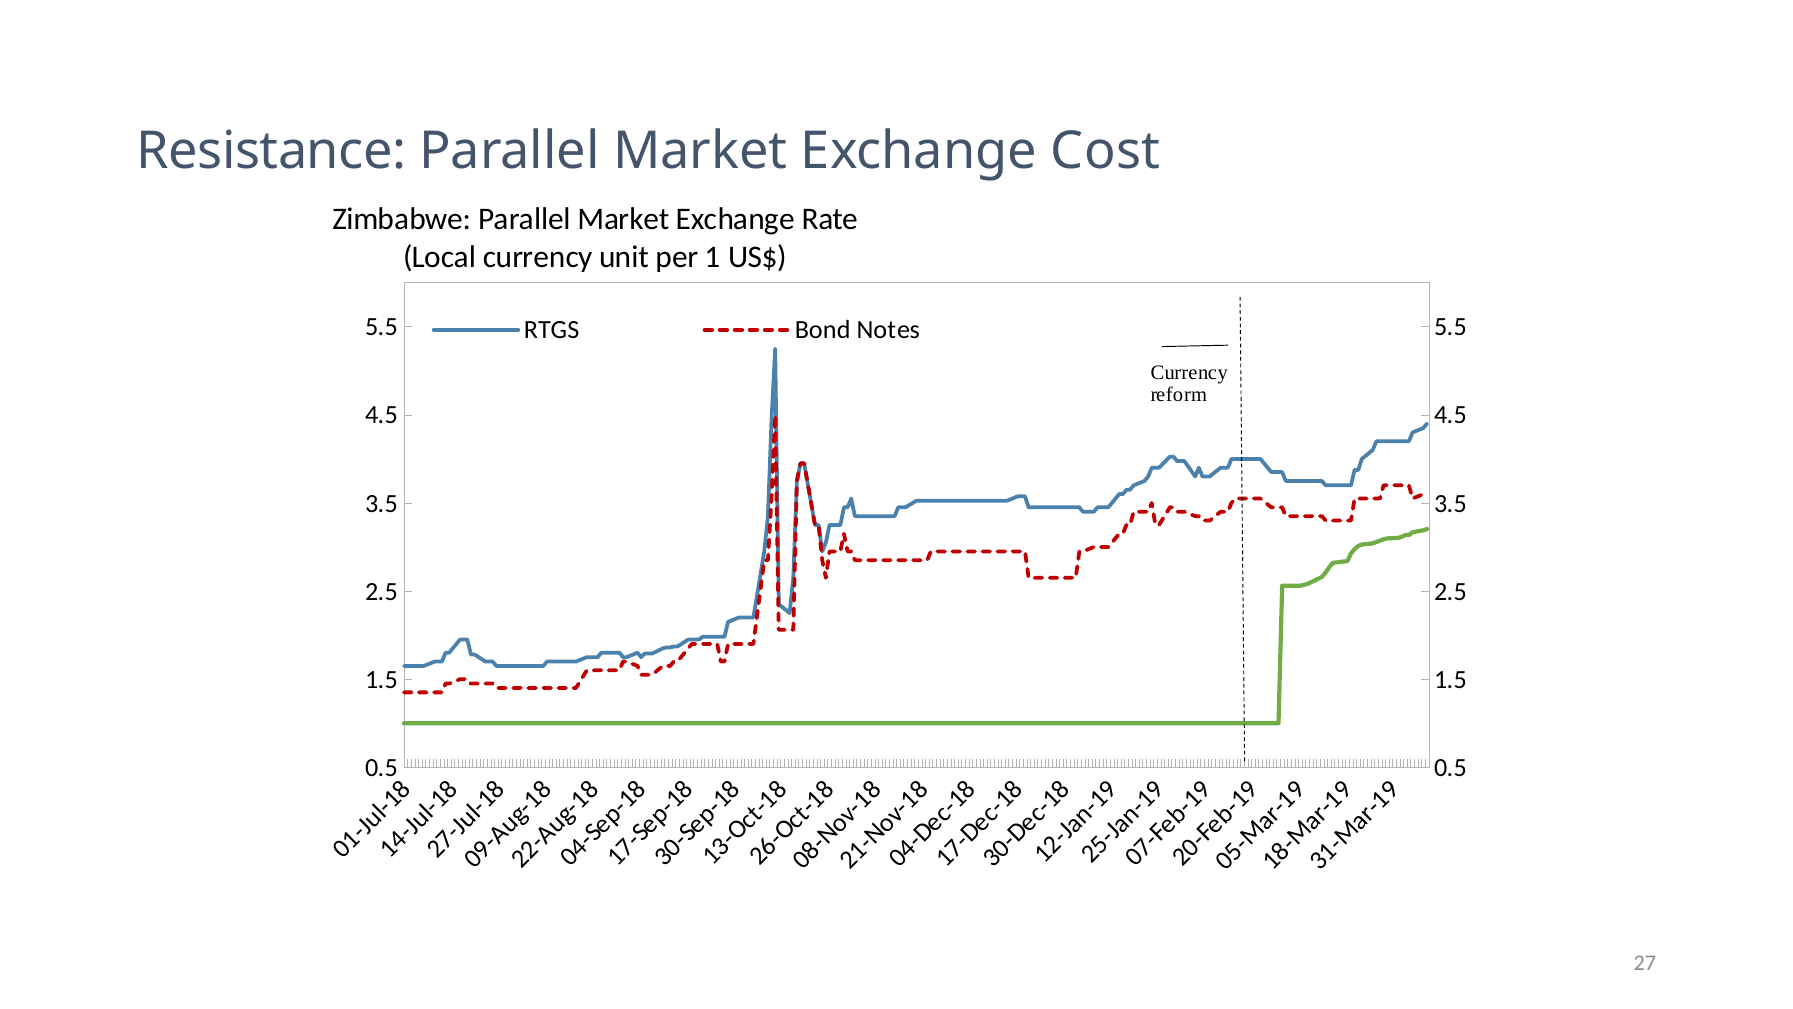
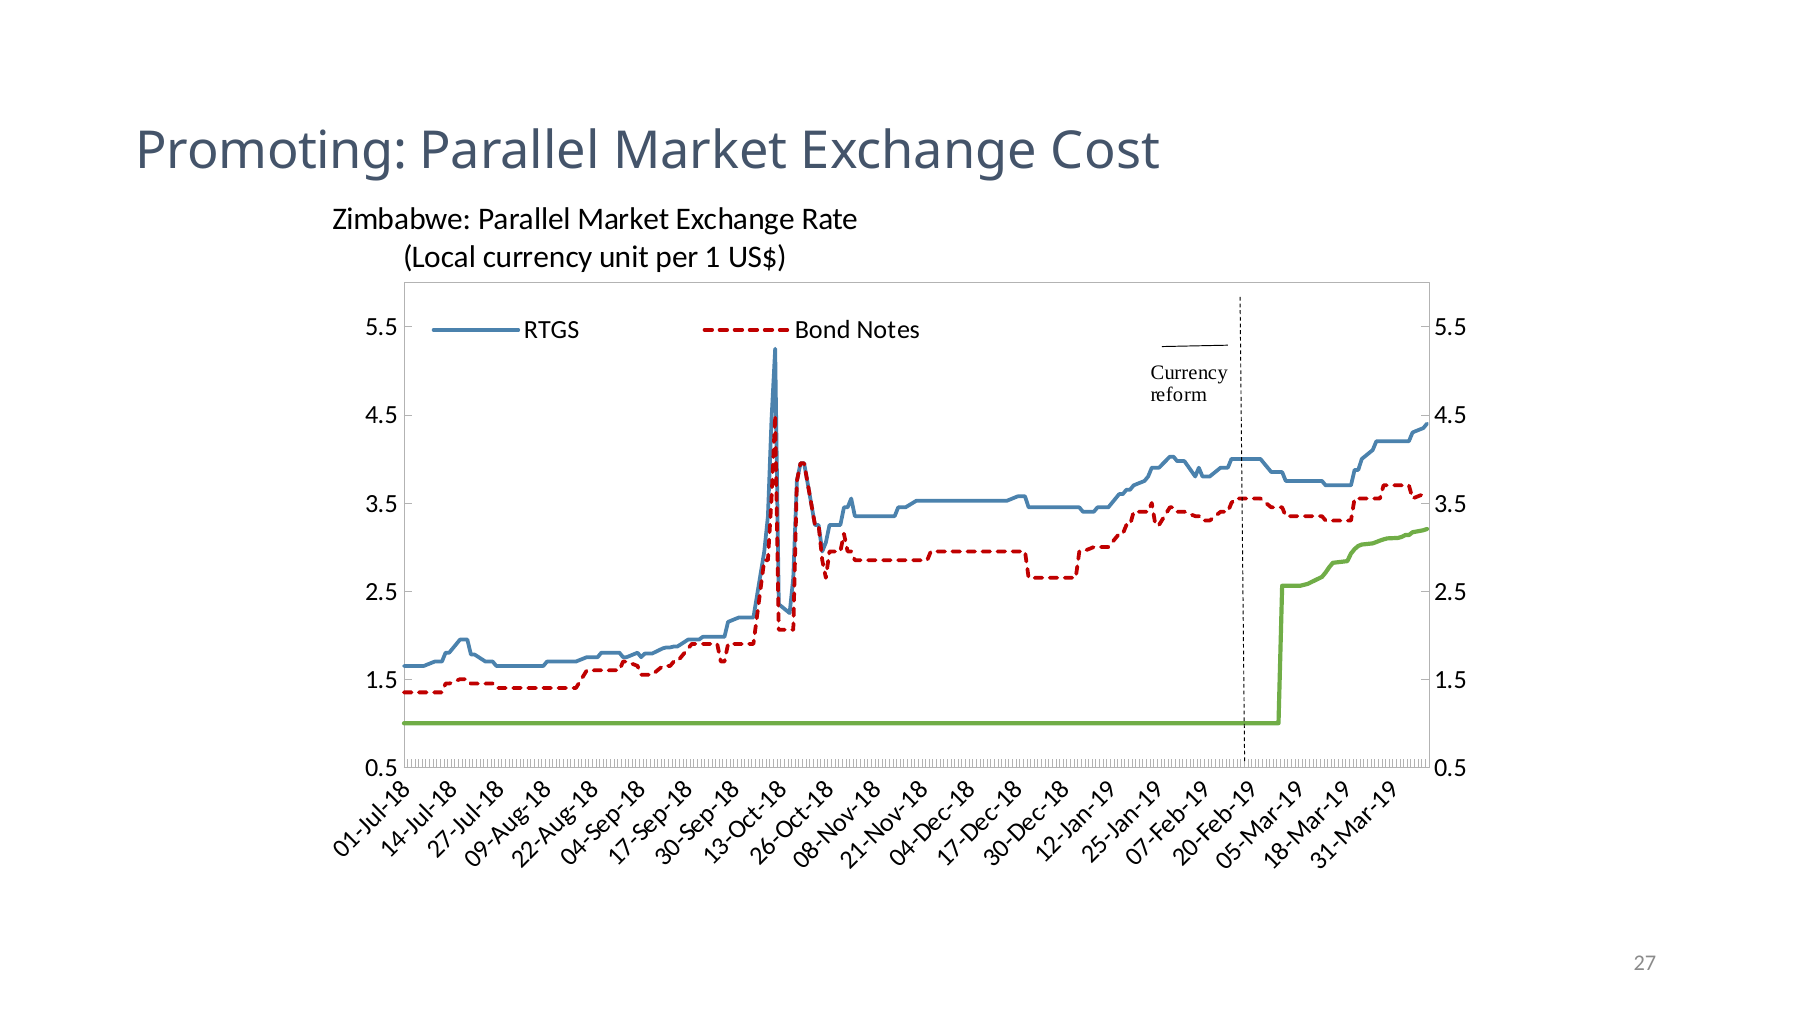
Resistance: Resistance -> Promoting
